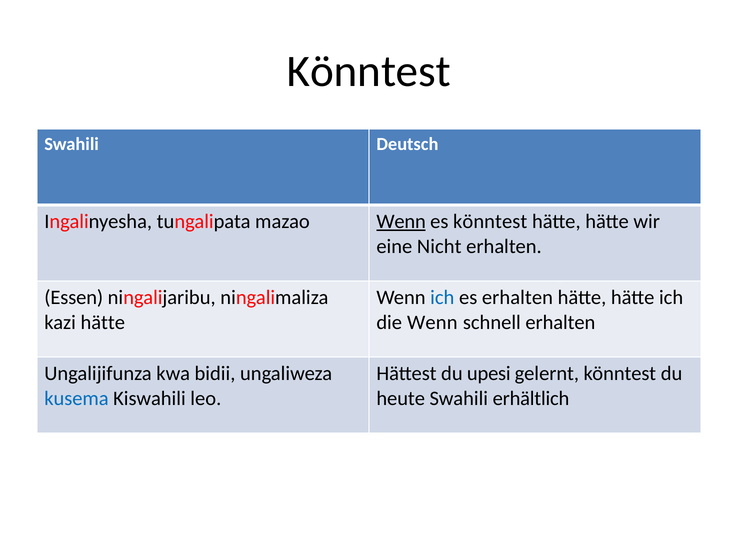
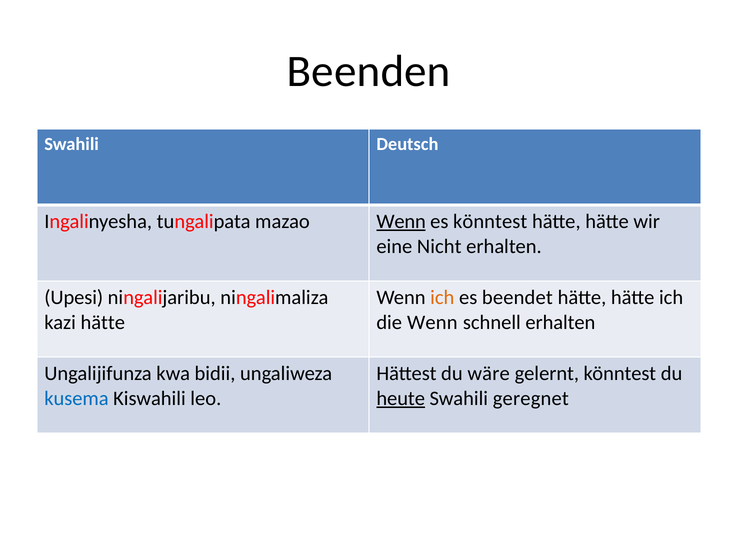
Könntest at (369, 71): Könntest -> Beenden
Essen: Essen -> Upesi
ich at (442, 298) colour: blue -> orange
es erhalten: erhalten -> beendet
upesi: upesi -> wäre
heute underline: none -> present
erhältlich: erhältlich -> geregnet
